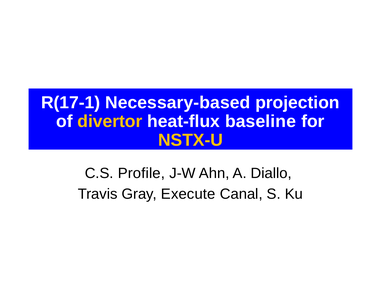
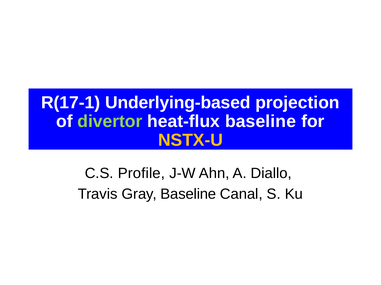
Necessary-based: Necessary-based -> Underlying-based
divertor colour: yellow -> light green
Gray Execute: Execute -> Baseline
